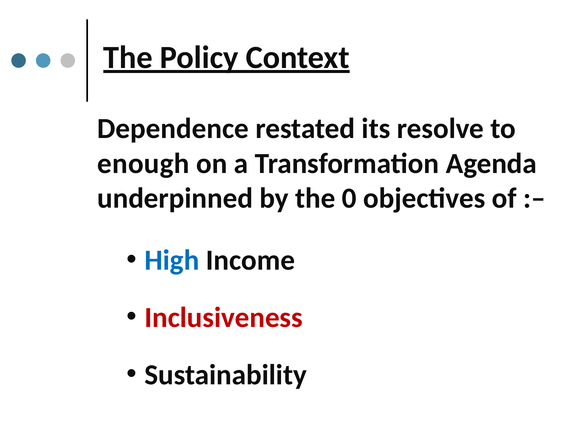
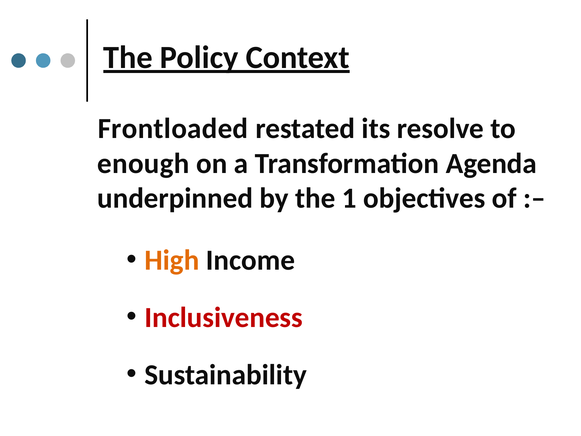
Dependence: Dependence -> Frontloaded
0: 0 -> 1
High colour: blue -> orange
